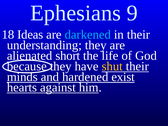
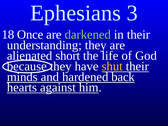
9: 9 -> 3
Ideas: Ideas -> Once
darkened colour: light blue -> light green
exist: exist -> back
